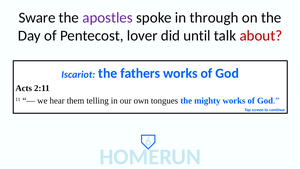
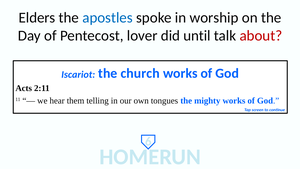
Sware: Sware -> Elders
apostles colour: purple -> blue
through: through -> worship
fathers: fathers -> church
